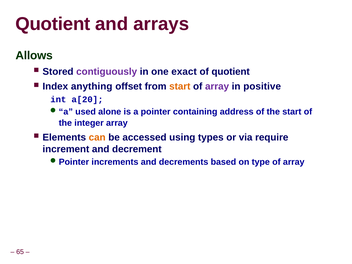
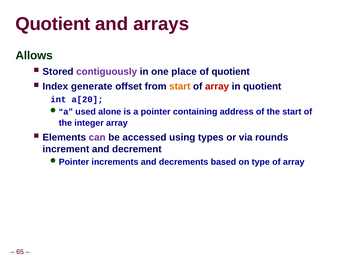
exact: exact -> place
anything: anything -> generate
array at (217, 86) colour: purple -> red
in positive: positive -> quotient
can colour: orange -> purple
require: require -> rounds
